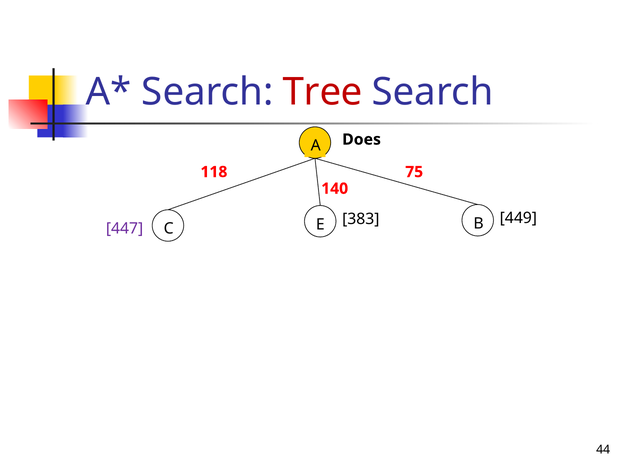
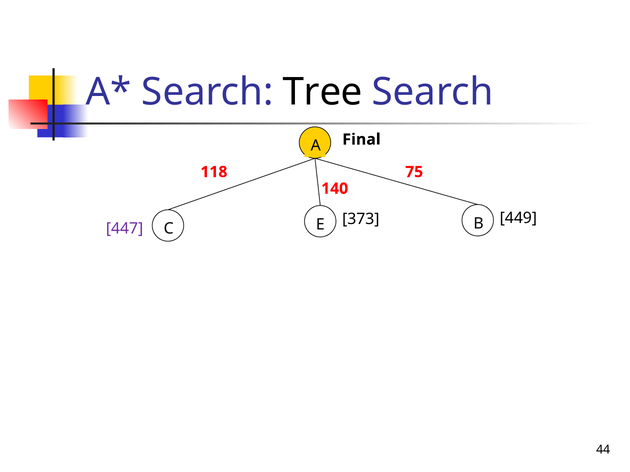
Tree colour: red -> black
Does: Does -> Final
383: 383 -> 373
